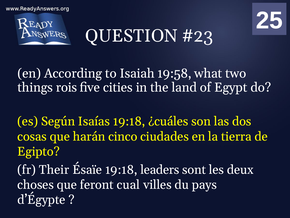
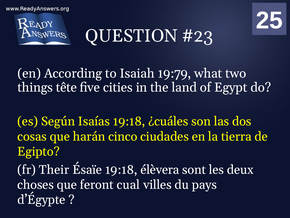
19:58: 19:58 -> 19:79
rois: rois -> tête
leaders: leaders -> élèvera
